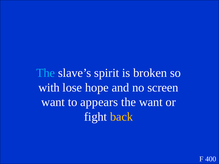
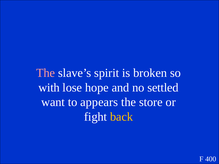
The at (46, 73) colour: light blue -> pink
screen: screen -> settled
the want: want -> store
